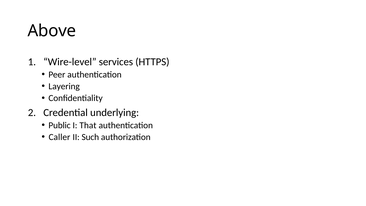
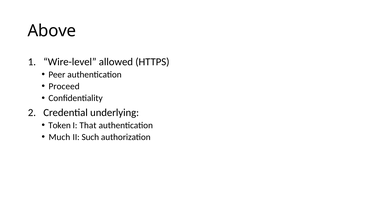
services: services -> allowed
Layering: Layering -> Proceed
Public: Public -> Token
Caller: Caller -> Much
